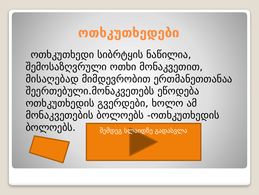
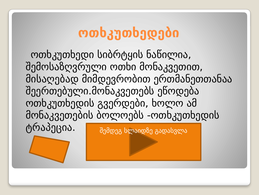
ბოლოებს at (51, 127): ბოლოებს -> ტრაპეცია
